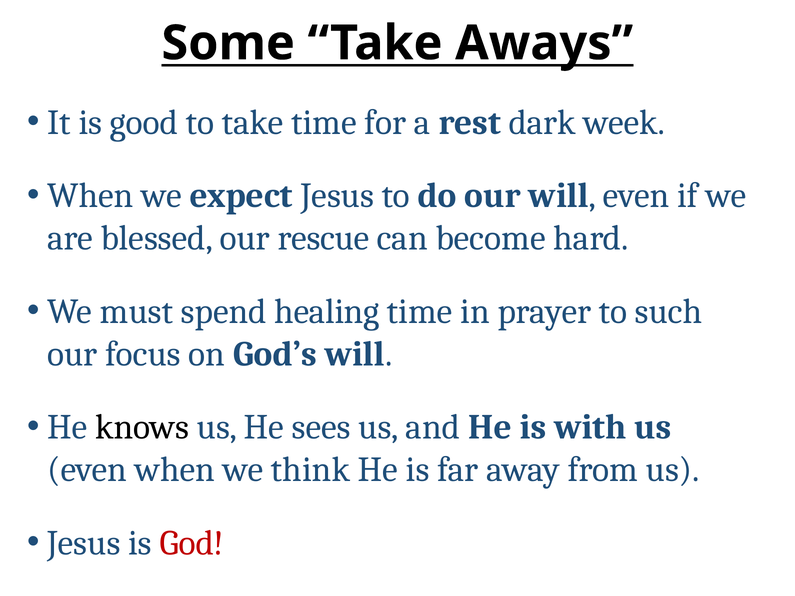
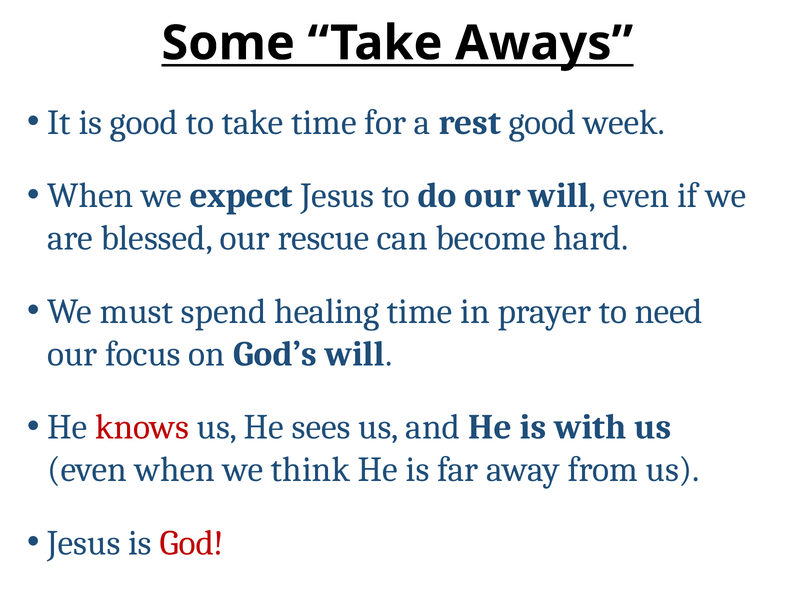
rest dark: dark -> good
such: such -> need
knows colour: black -> red
